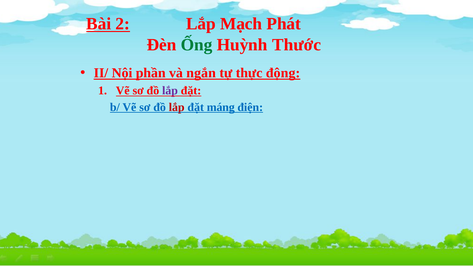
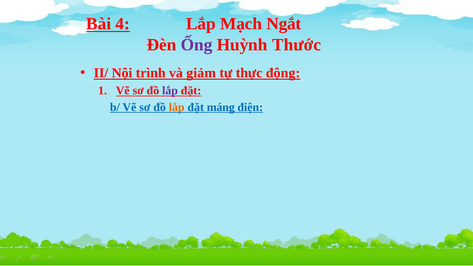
2: 2 -> 4
Phát: Phát -> Ngắt
Ống colour: green -> purple
phần: phần -> trình
ngắn: ngắn -> giảm
lắp at (177, 107) colour: red -> orange
